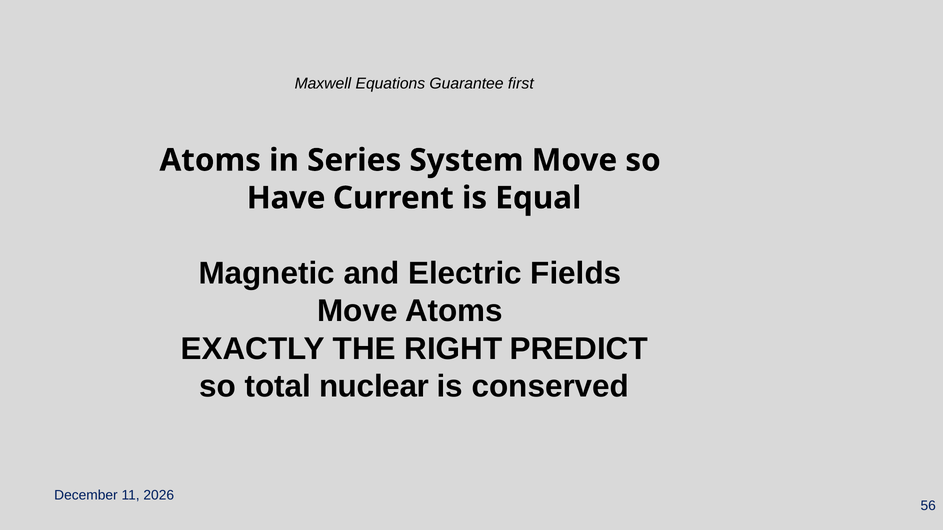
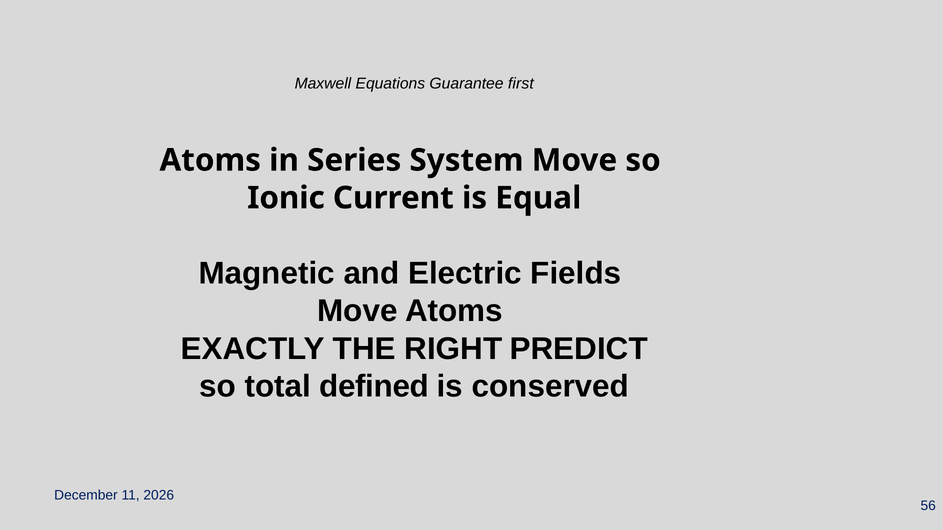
Have: Have -> Ionic
nuclear: nuclear -> defined
